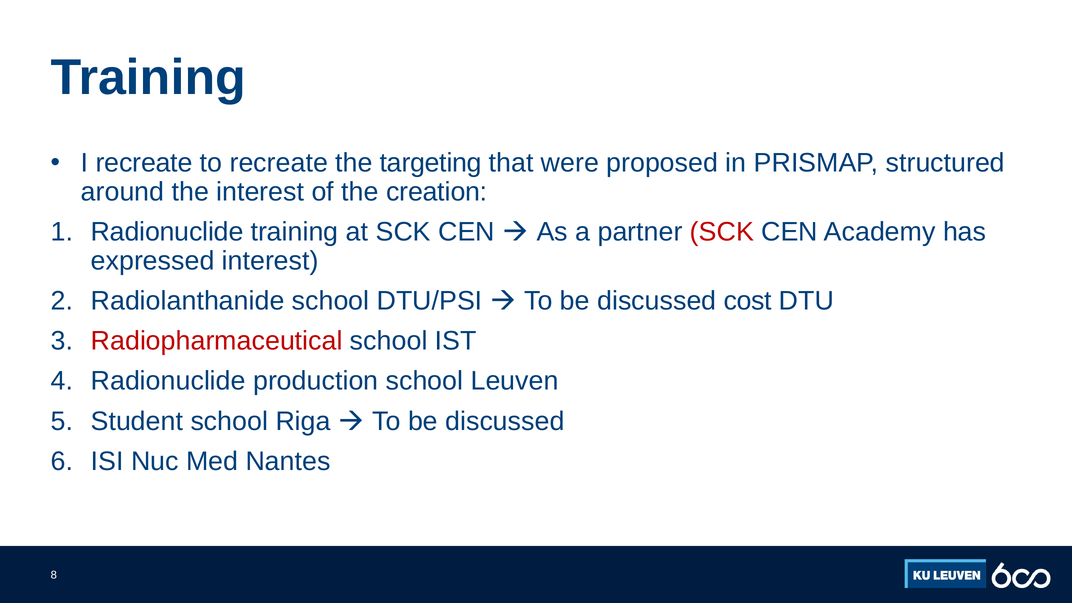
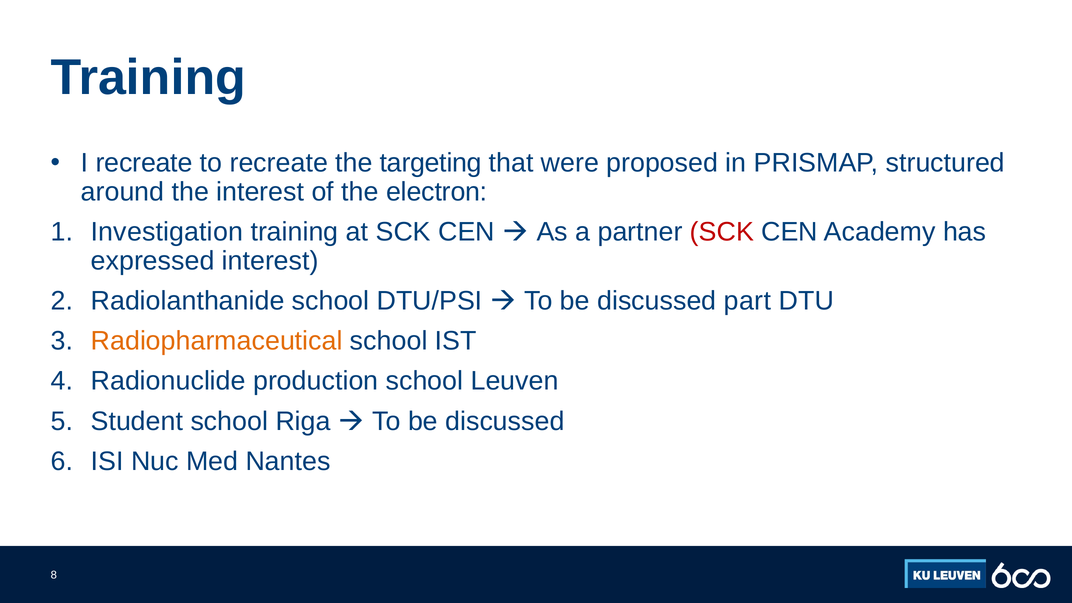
creation: creation -> electron
Radionuclide at (167, 232): Radionuclide -> Investigation
cost: cost -> part
Radiopharmaceutical colour: red -> orange
